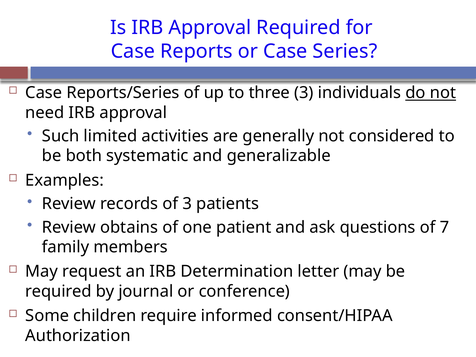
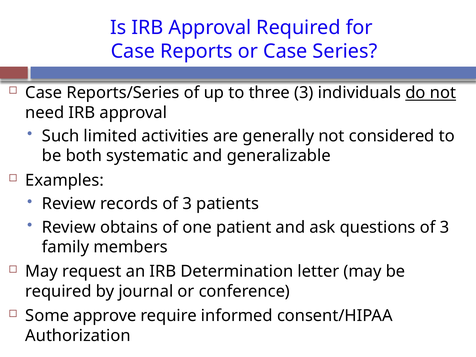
questions of 7: 7 -> 3
children: children -> approve
